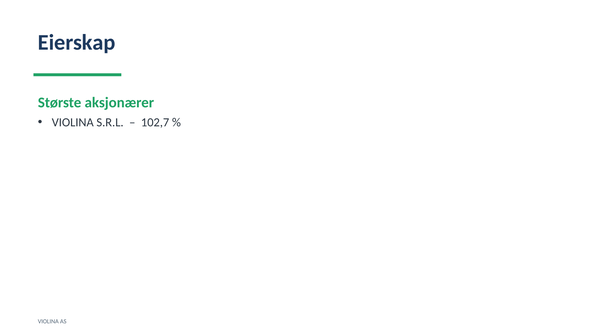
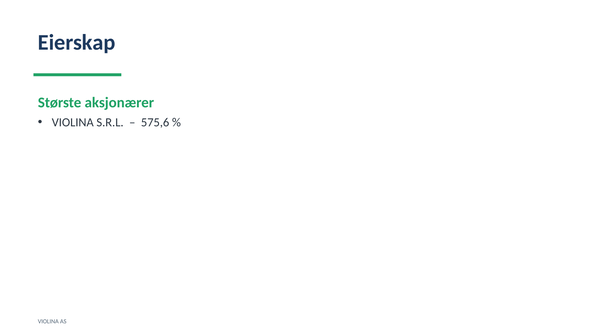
102,7: 102,7 -> 575,6
